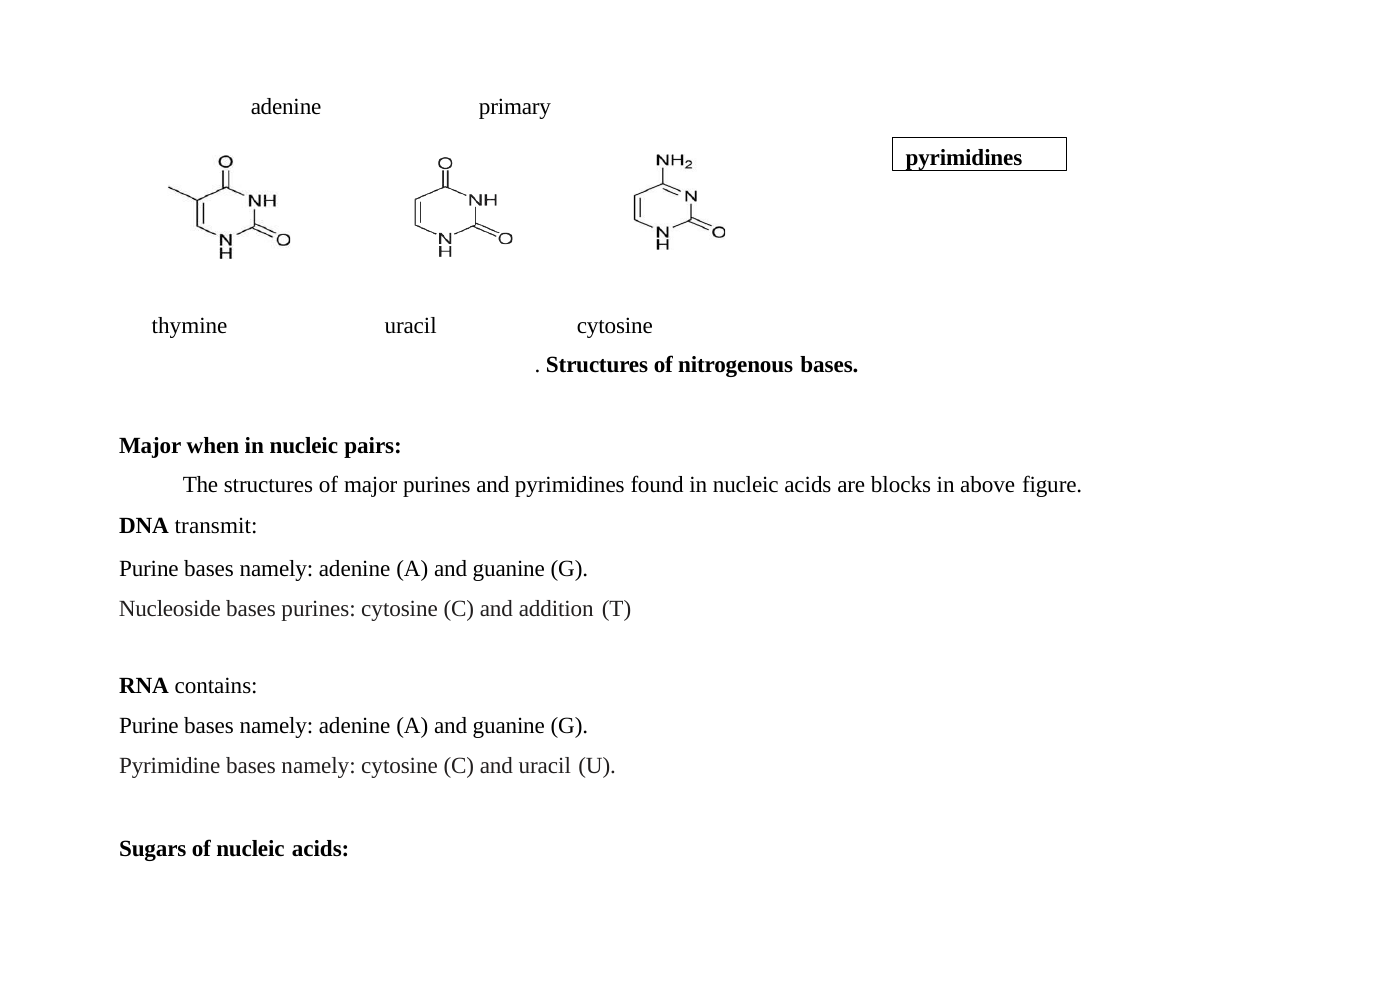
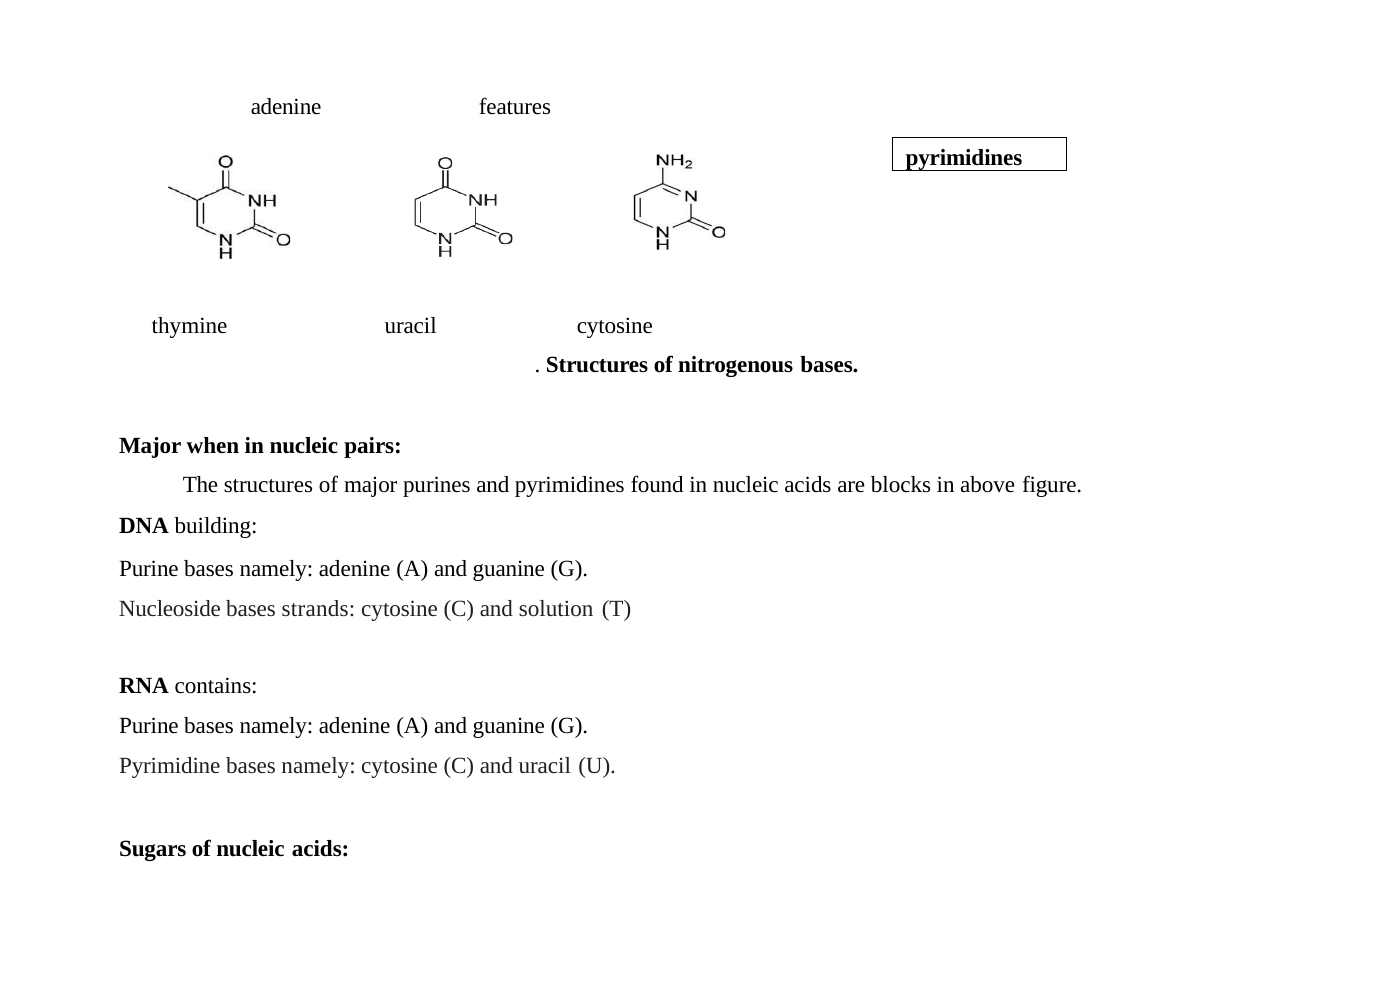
primary: primary -> features
transmit: transmit -> building
bases purines: purines -> strands
addition: addition -> solution
